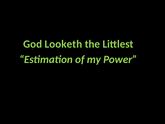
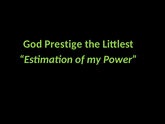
Looketh: Looketh -> Prestige
